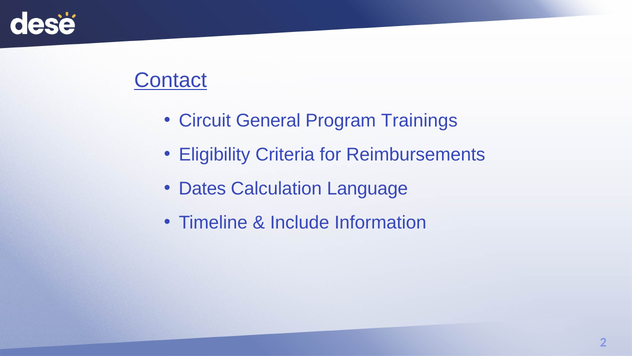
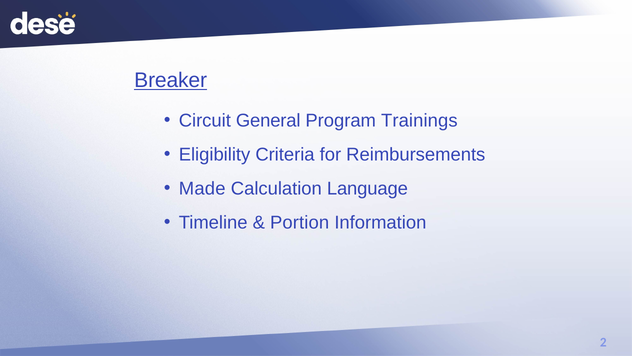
Contact: Contact -> Breaker
Dates: Dates -> Made
Include: Include -> Portion
